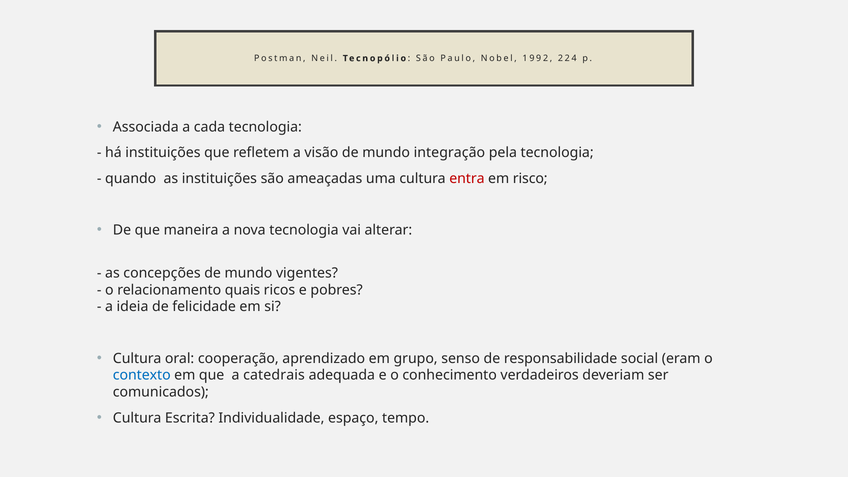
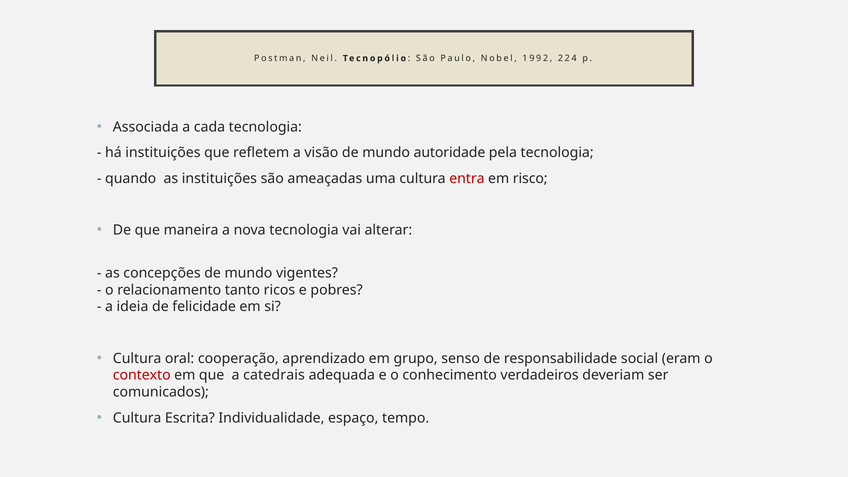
integração: integração -> autoridade
quais: quais -> tanto
contexto colour: blue -> red
